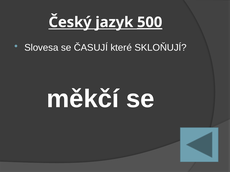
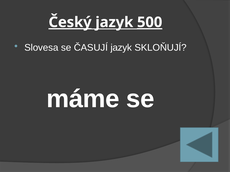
Český underline: none -> present
ČASUJÍ které: které -> jazyk
měkčí: měkčí -> máme
